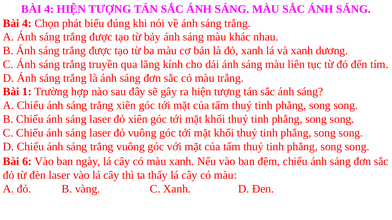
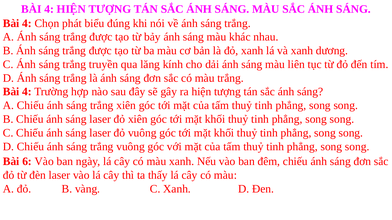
1 at (27, 92): 1 -> 4
